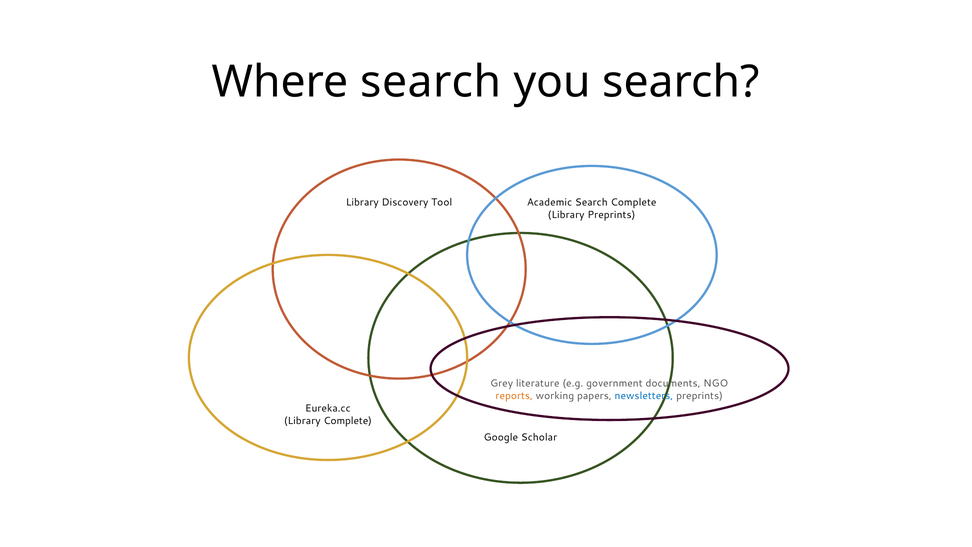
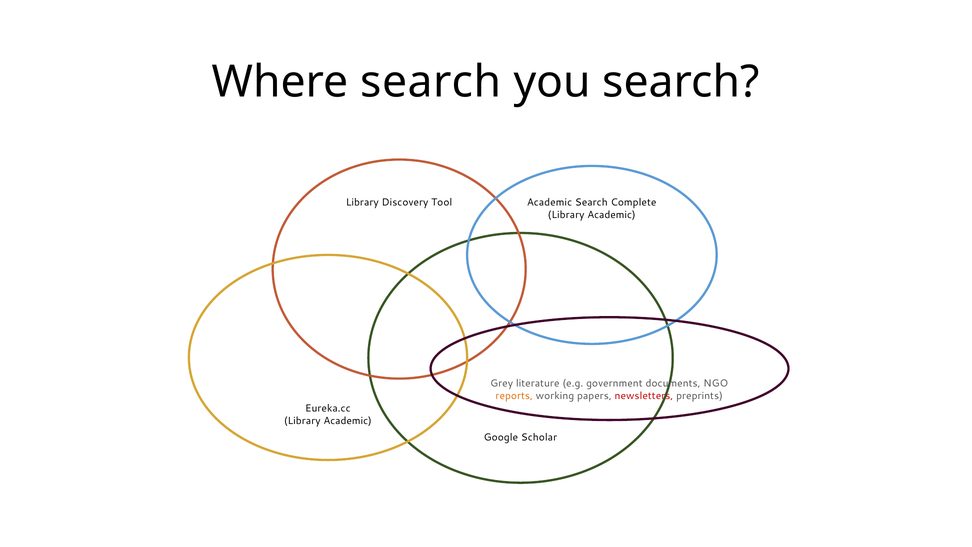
Preprints at (611, 215): Preprints -> Academic
newsletters colour: blue -> red
Complete at (348, 421): Complete -> Academic
